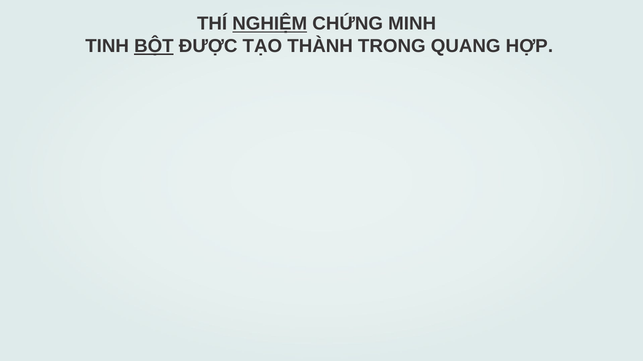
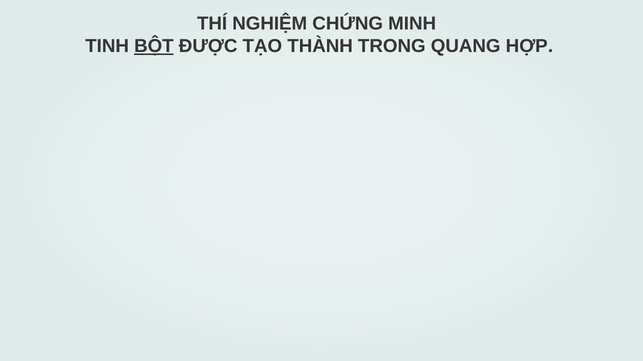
NGHIỆM underline: present -> none
